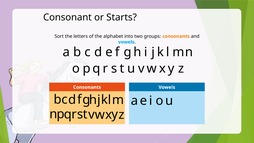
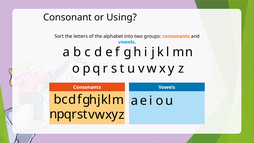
Starts: Starts -> Using
